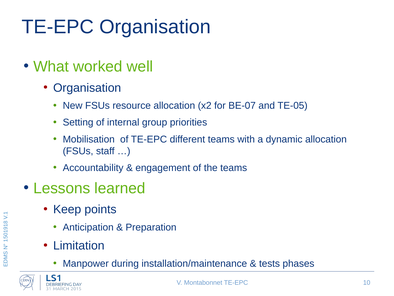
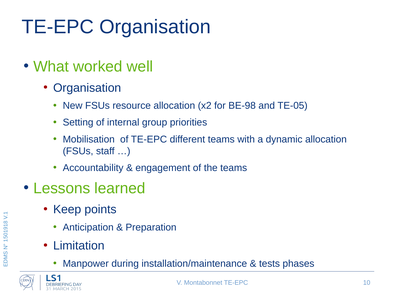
BE-07: BE-07 -> BE-98
